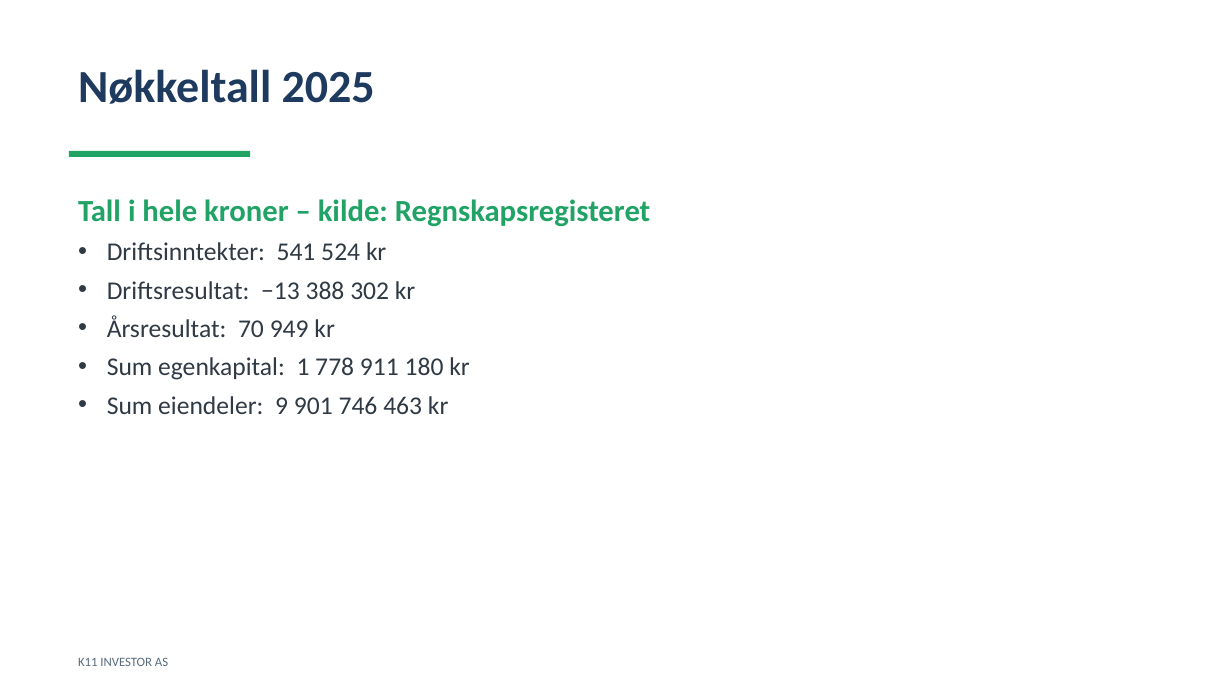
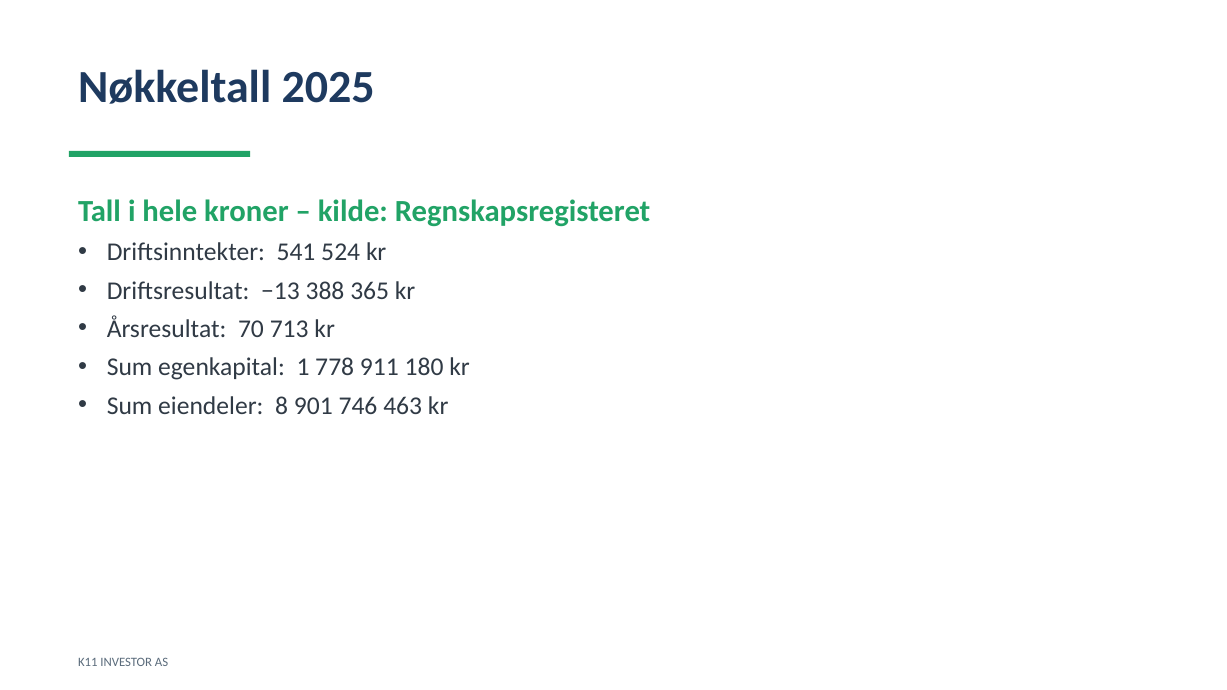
302: 302 -> 365
949: 949 -> 713
9: 9 -> 8
